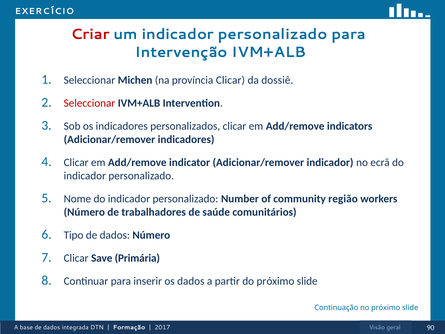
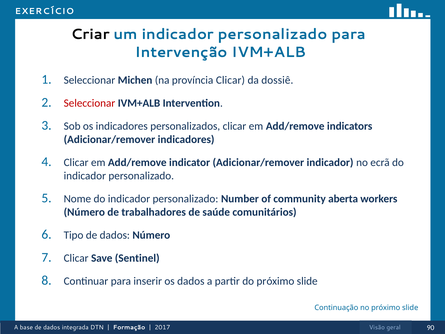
Criar colour: red -> black
região: região -> aberta
Primária: Primária -> Sentinel
